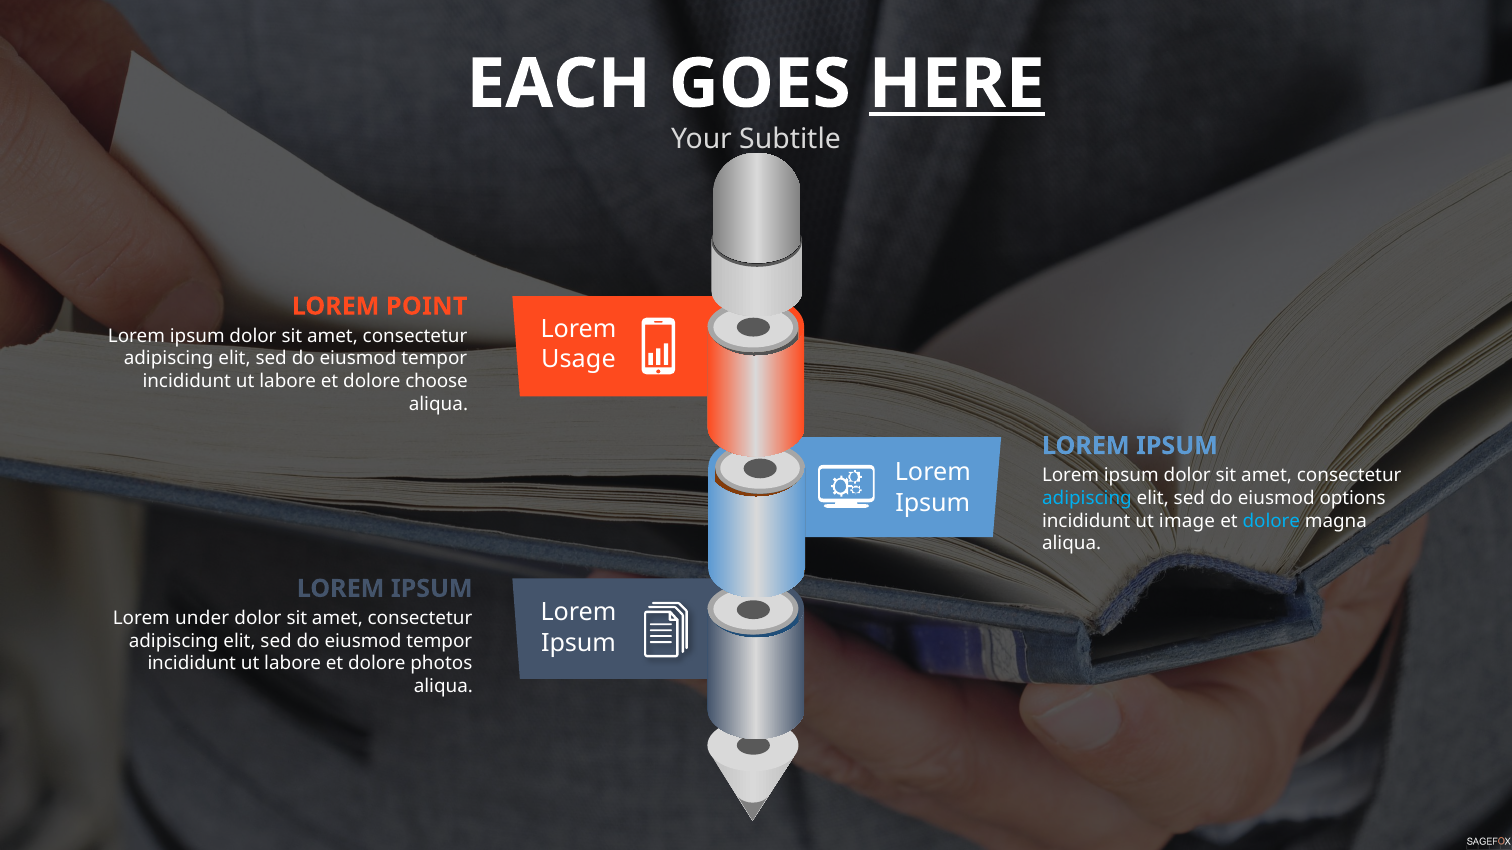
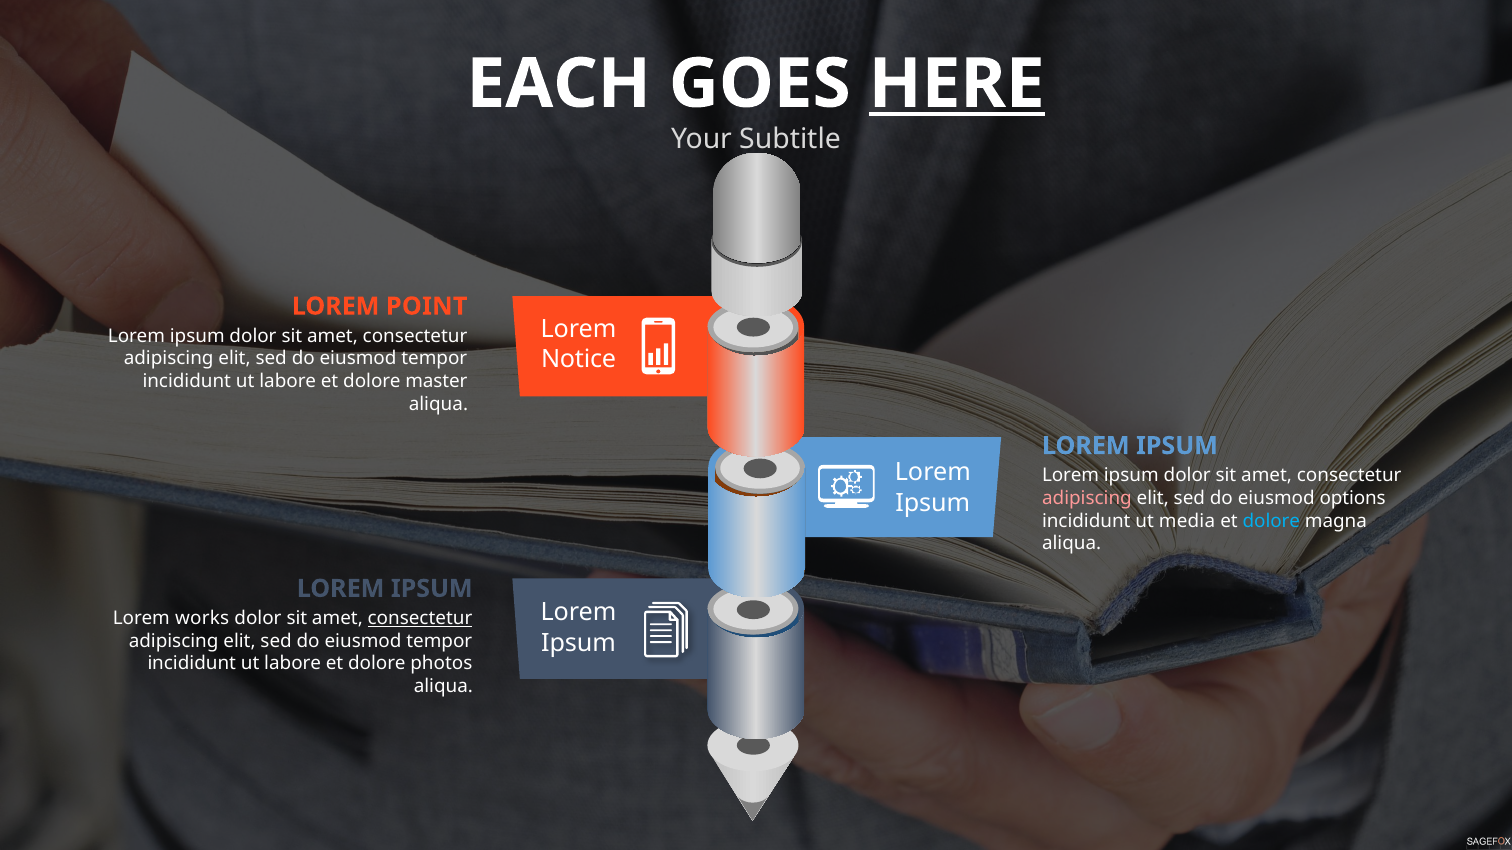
Usage: Usage -> Notice
choose: choose -> master
adipiscing at (1087, 499) colour: light blue -> pink
image: image -> media
under: under -> works
consectetur at (420, 619) underline: none -> present
